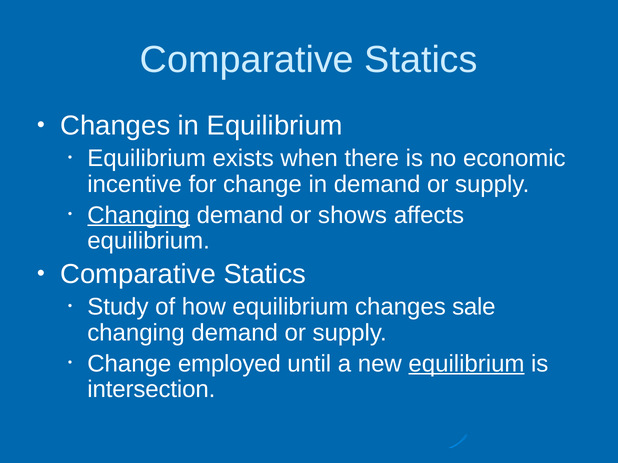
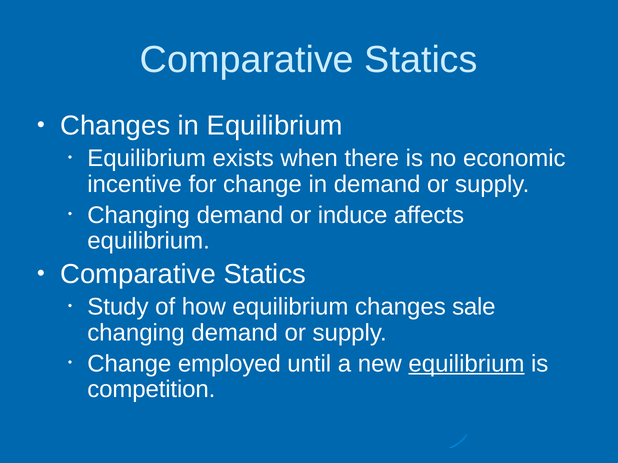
Changing at (139, 215) underline: present -> none
shows: shows -> induce
intersection: intersection -> competition
